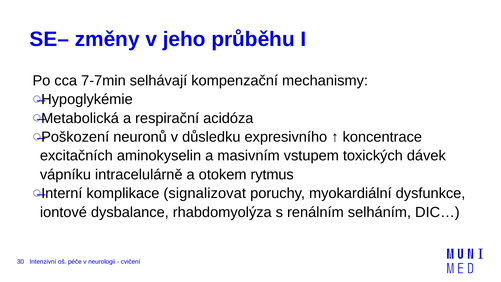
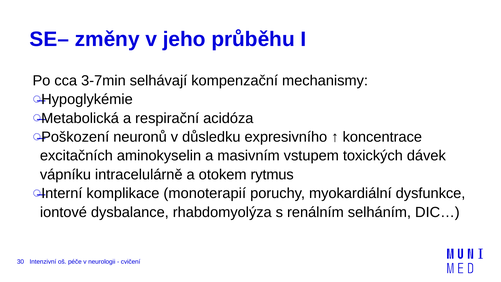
7-7min: 7-7min -> 3-7min
signalizovat: signalizovat -> monoterapií
